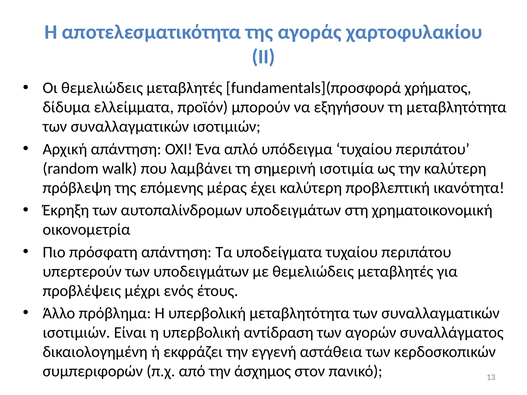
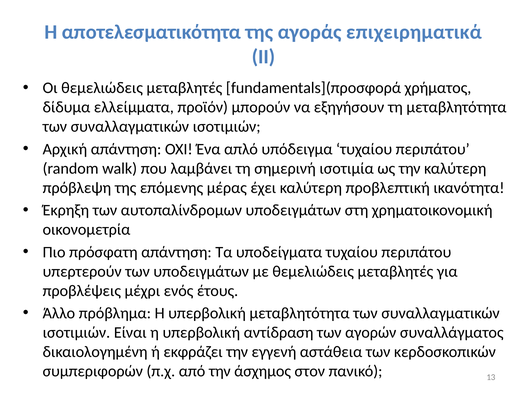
χαρτοφυλακίου: χαρτοφυλακίου -> επιχειρηματικά
